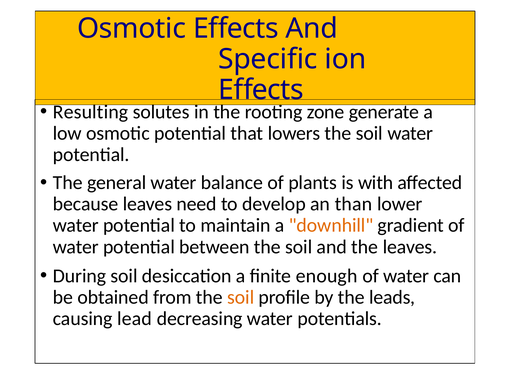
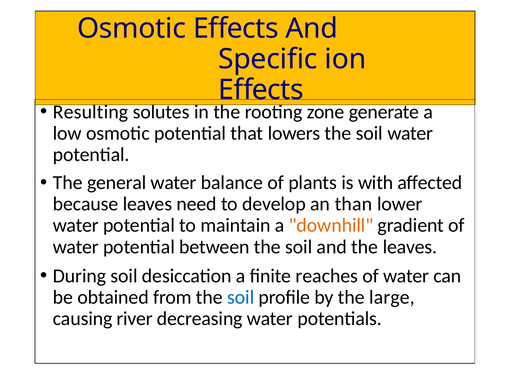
enough: enough -> reaches
soil at (241, 298) colour: orange -> blue
leads: leads -> large
lead: lead -> river
